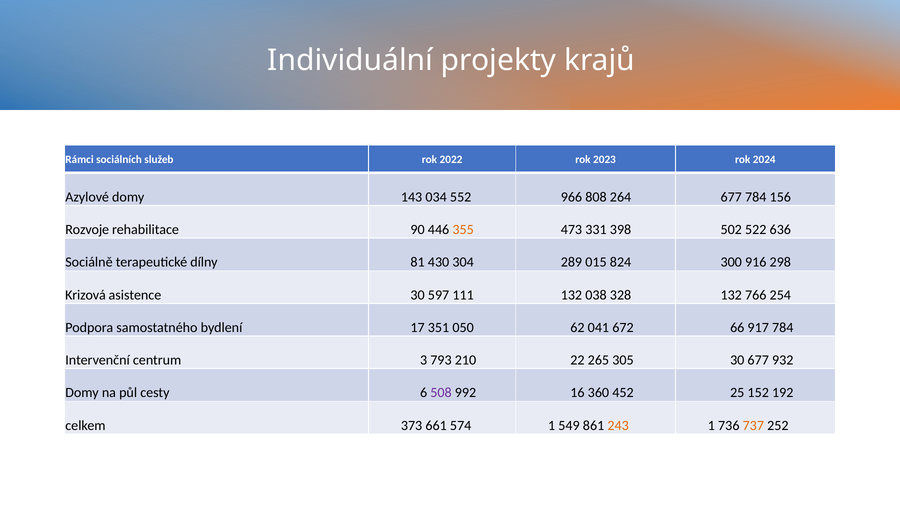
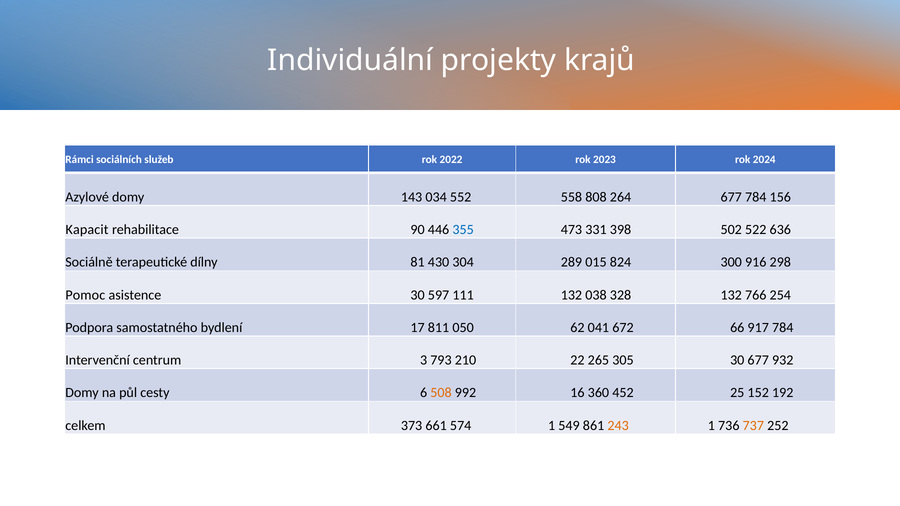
966: 966 -> 558
Rozvoje: Rozvoje -> Kapacit
355 colour: orange -> blue
Krizová: Krizová -> Pomoc
351: 351 -> 811
508 colour: purple -> orange
